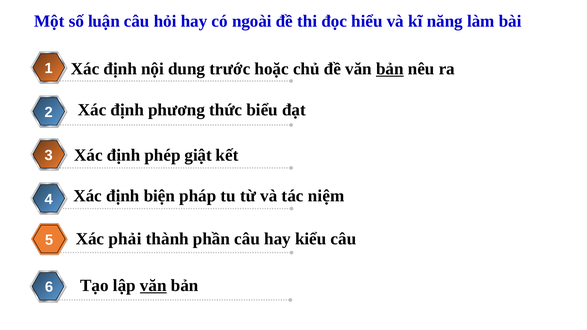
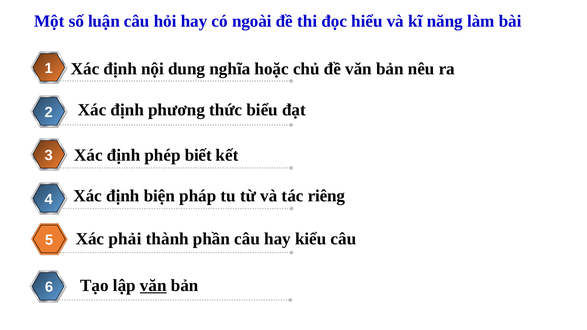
trước: trước -> nghĩa
bản at (390, 69) underline: present -> none
giật: giật -> biết
niệm: niệm -> riêng
